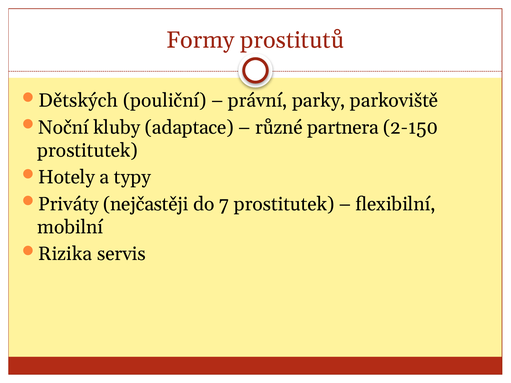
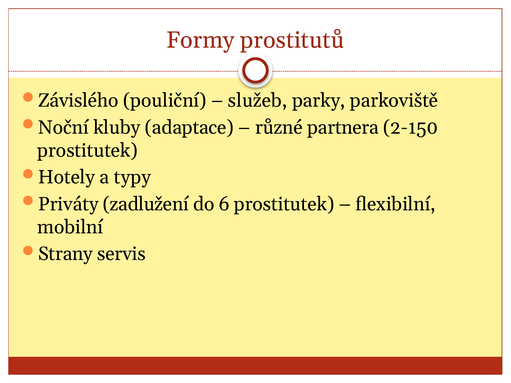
Dětských: Dětských -> Závislého
právní: právní -> služeb
nejčastěji: nejčastěji -> zadlužení
7: 7 -> 6
Rizika: Rizika -> Strany
